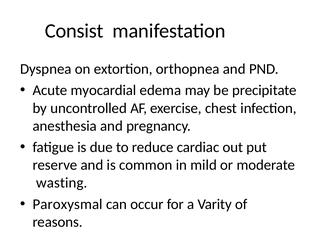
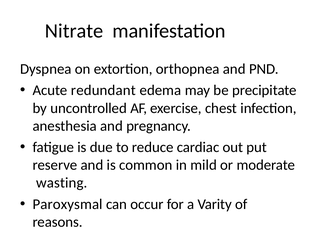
Consist: Consist -> Nitrate
myocardial: myocardial -> redundant
